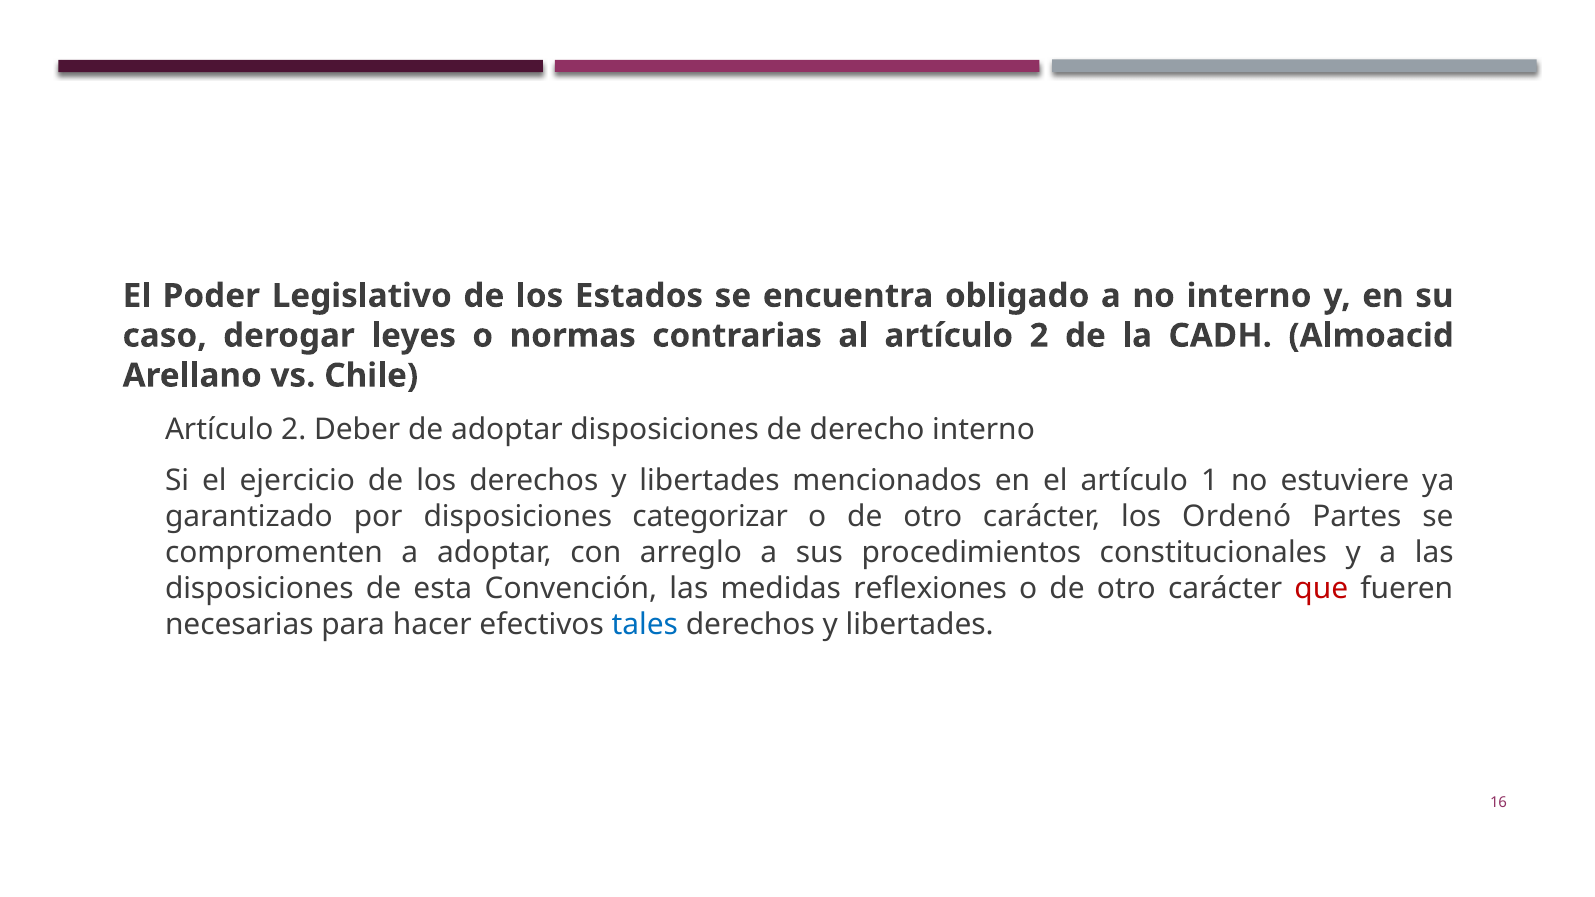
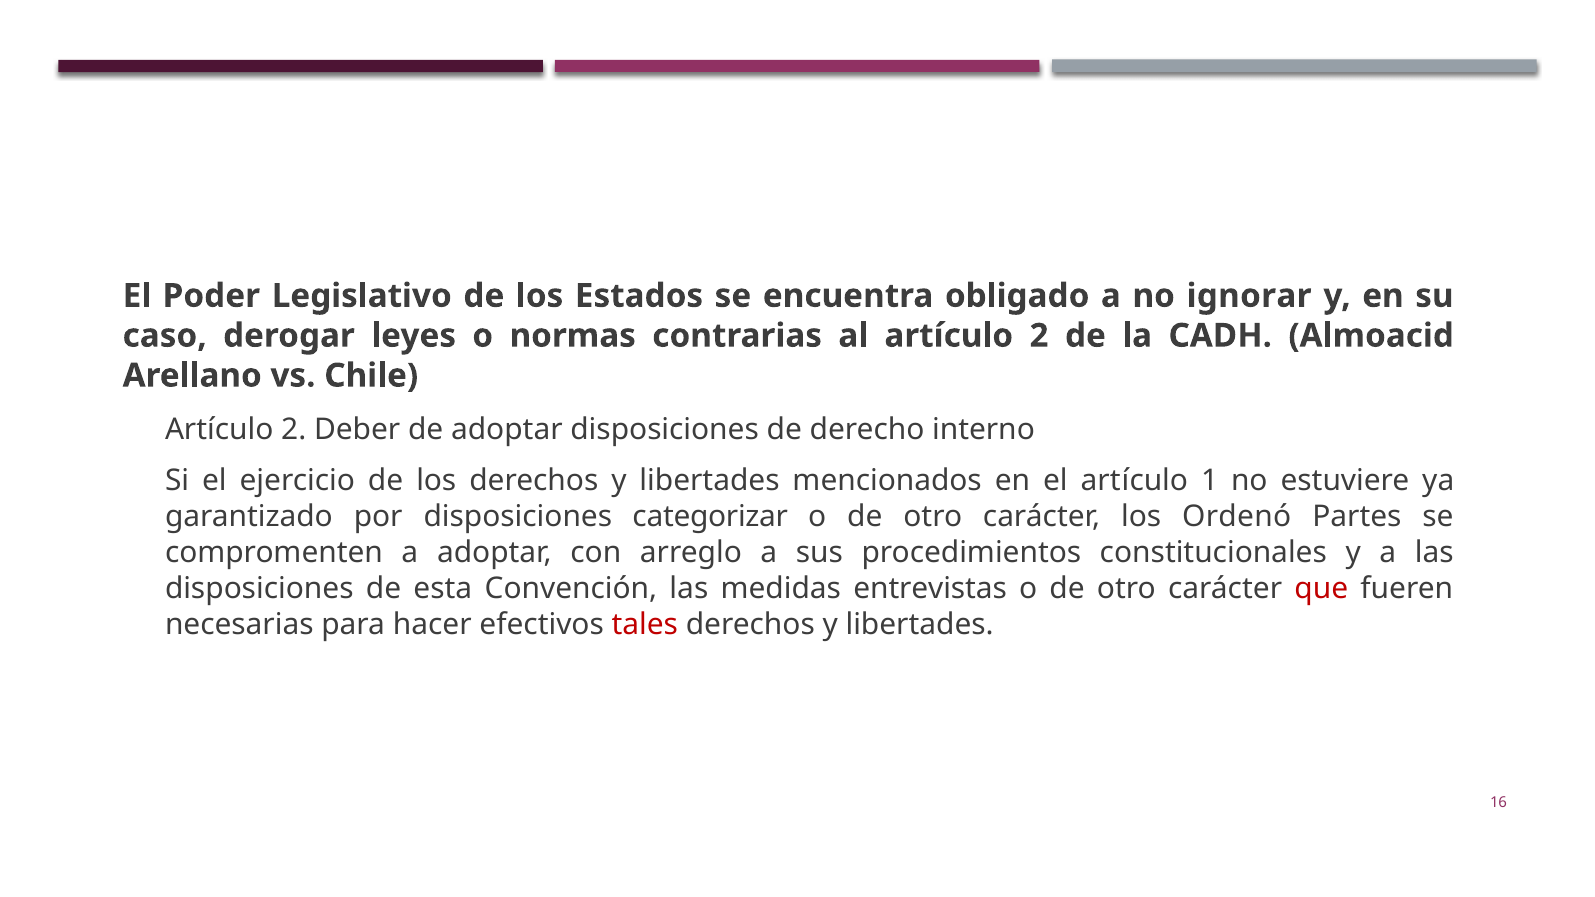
no interno: interno -> ignorar
reflexiones: reflexiones -> entrevistas
tales colour: blue -> red
